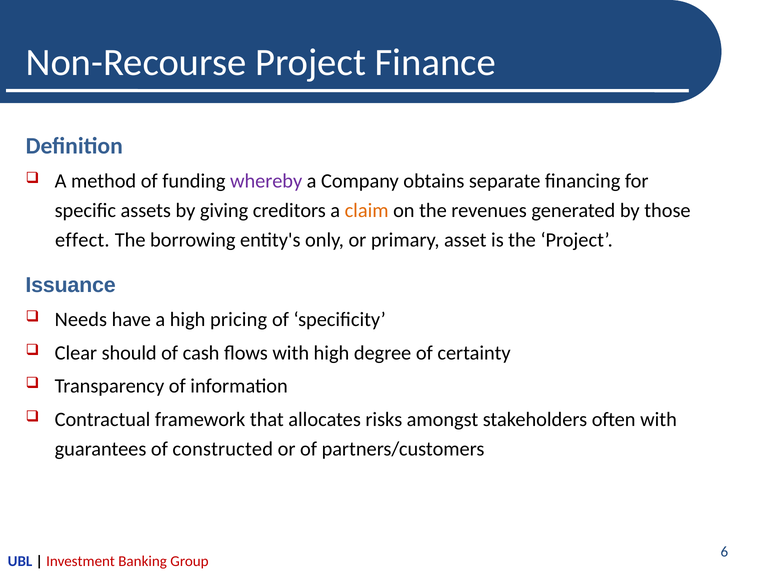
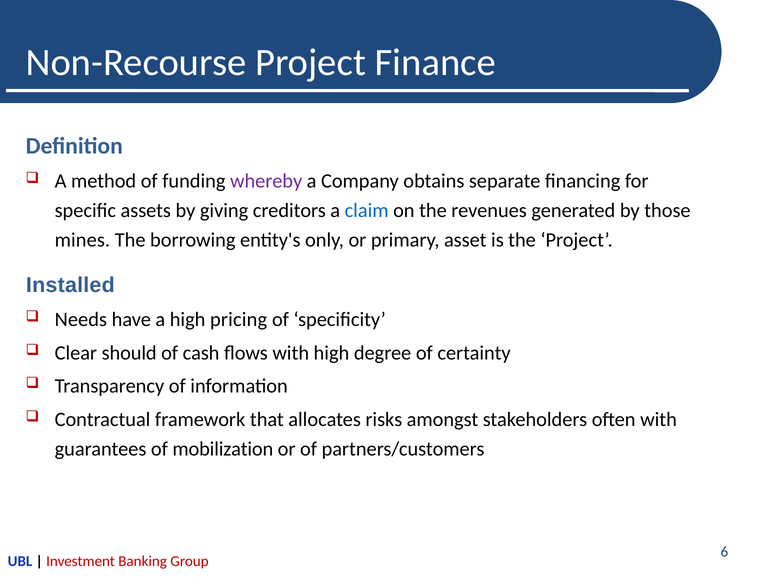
claim colour: orange -> blue
effect: effect -> mines
Issuance: Issuance -> Installed
constructed: constructed -> mobilization
